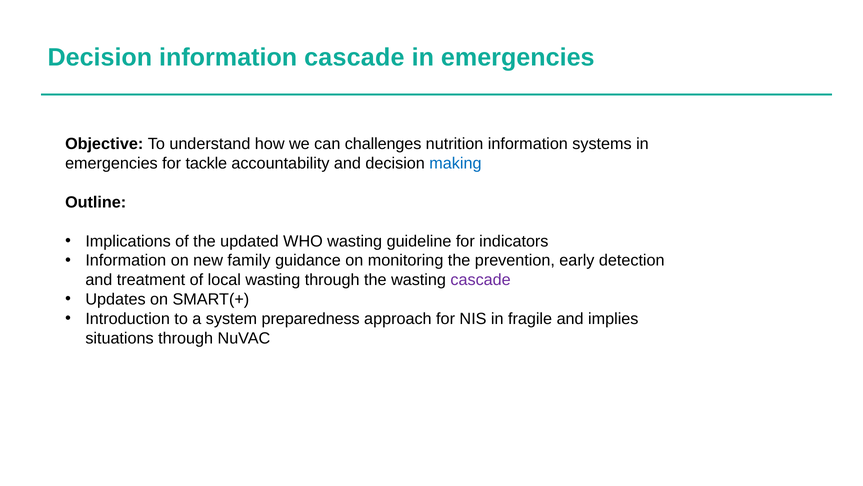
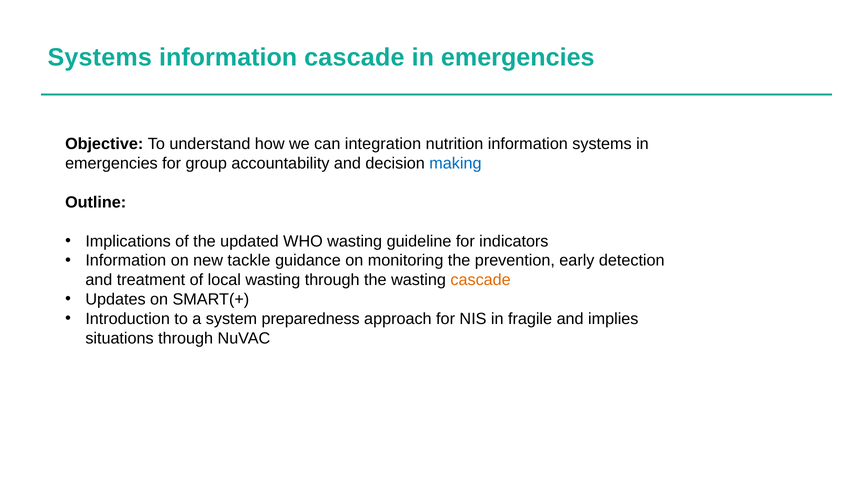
Decision at (100, 57): Decision -> Systems
challenges: challenges -> integration
tackle: tackle -> group
family: family -> tackle
cascade at (481, 280) colour: purple -> orange
